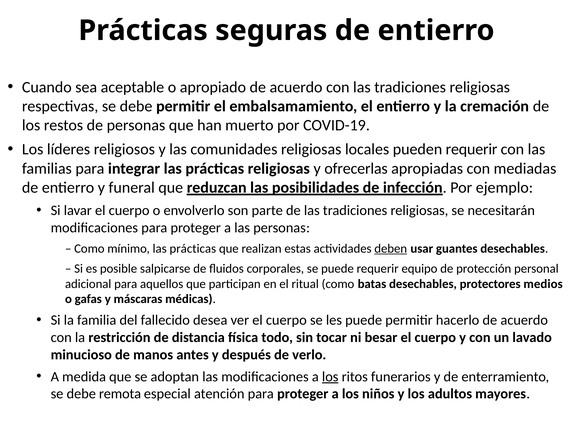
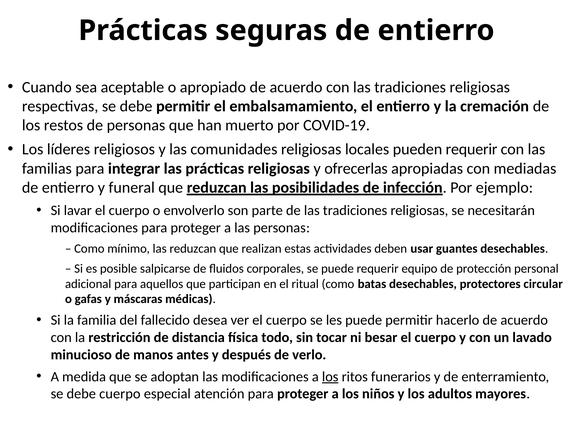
mínimo las prácticas: prácticas -> reduzcan
deben underline: present -> none
medios: medios -> circular
debe remota: remota -> cuerpo
